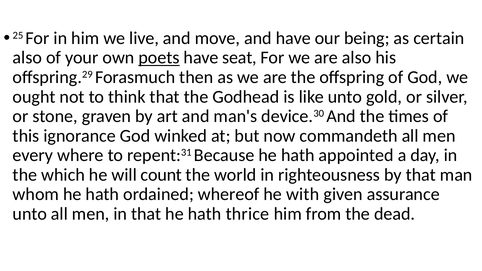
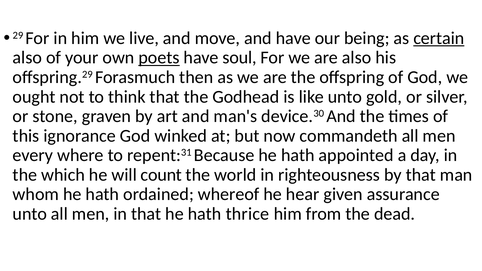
25: 25 -> 29
certain underline: none -> present
seat: seat -> soul
with: with -> hear
